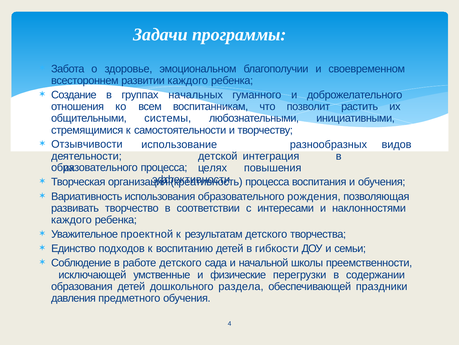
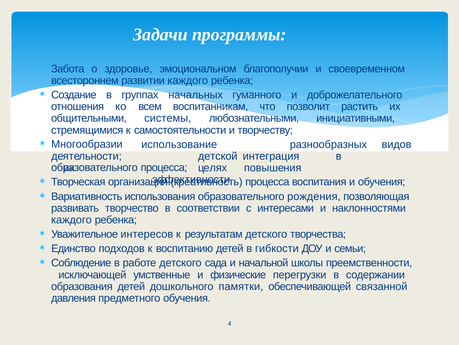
Отзывчивости: Отзывчивости -> Многообразии
проектной: проектной -> интересов
раздела: раздела -> памятки
праздники: праздники -> связанной
